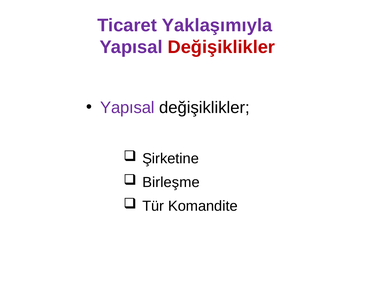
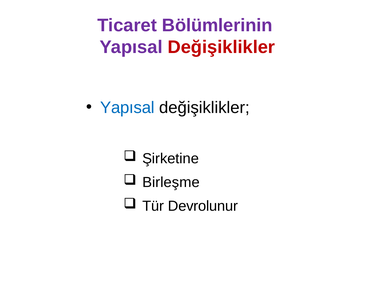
Yaklaşımıyla: Yaklaşımıyla -> Bölümlerinin
Yapısal at (127, 108) colour: purple -> blue
Komandite: Komandite -> Devrolunur
